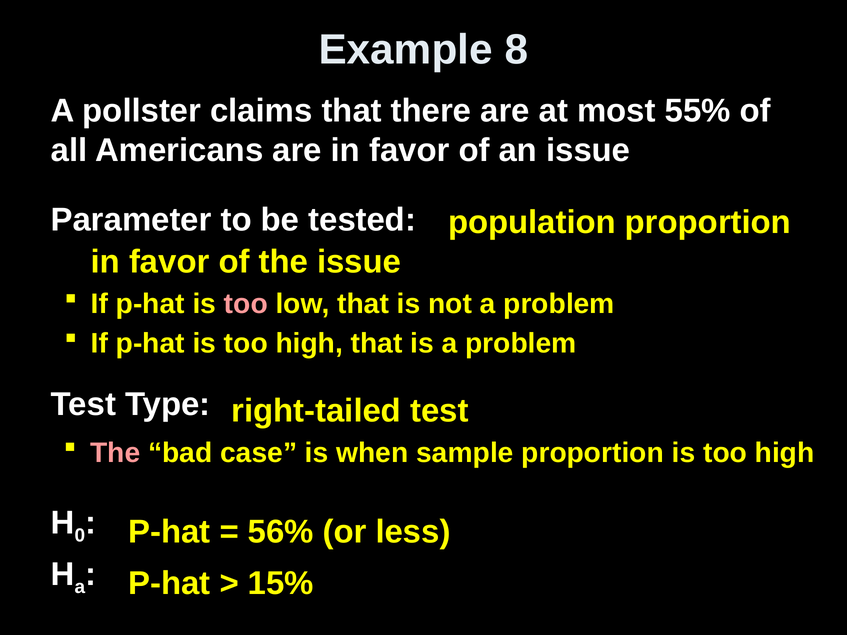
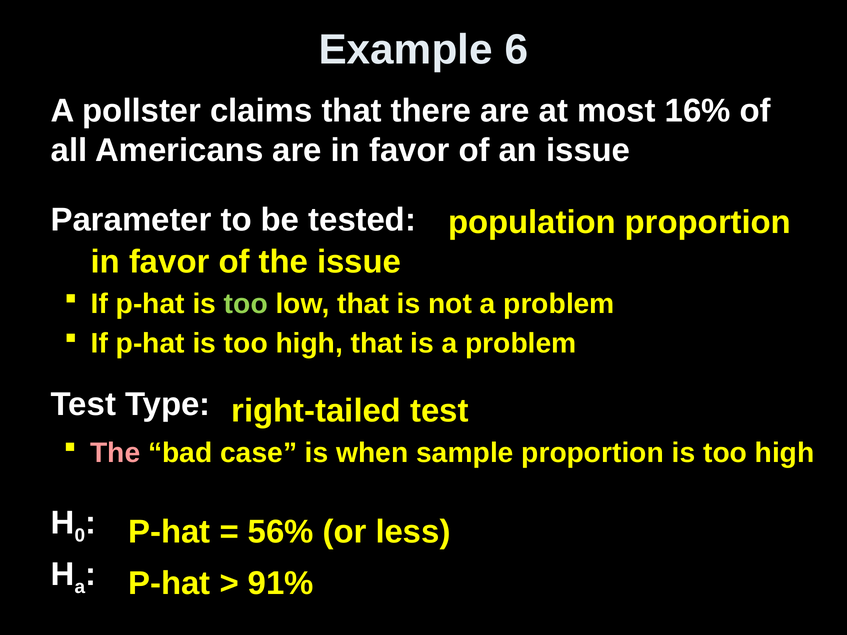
8: 8 -> 6
55%: 55% -> 16%
too at (246, 304) colour: pink -> light green
15%: 15% -> 91%
